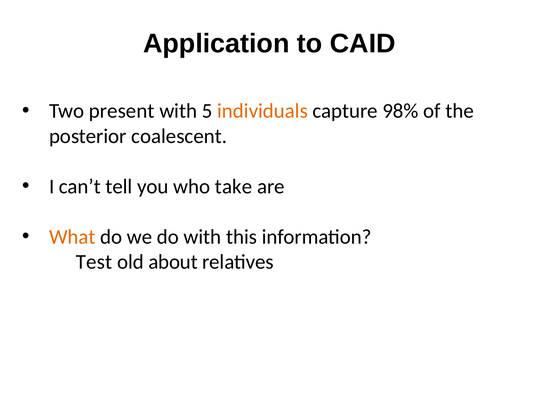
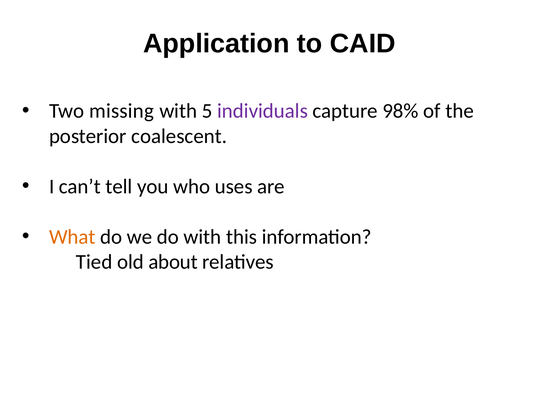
present: present -> missing
individuals colour: orange -> purple
take: take -> uses
Test: Test -> Tied
